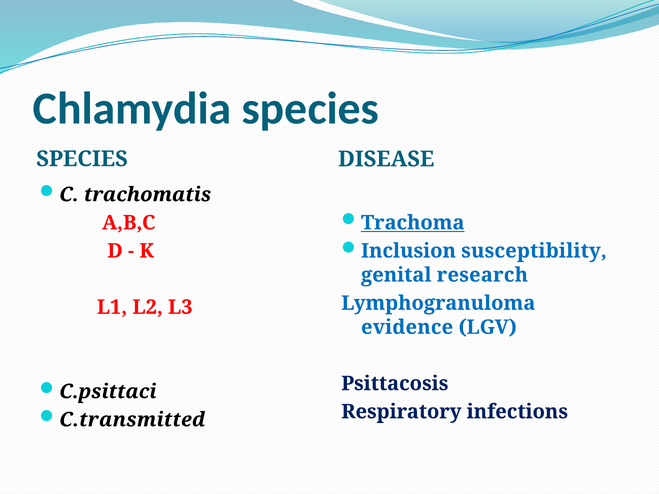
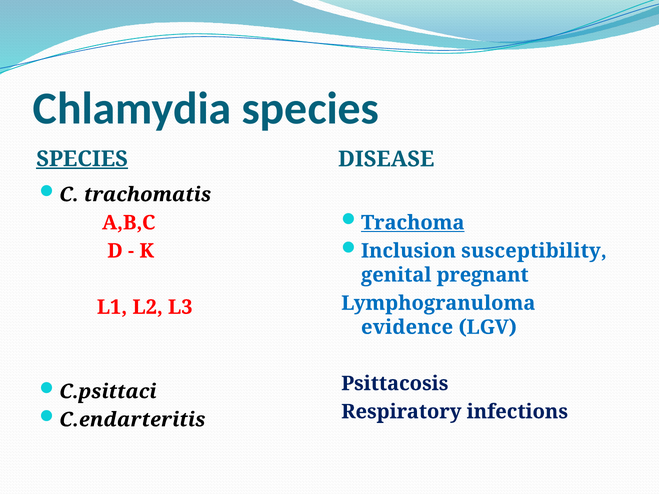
SPECIES at (82, 159) underline: none -> present
research: research -> pregnant
C.transmitted: C.transmitted -> C.endarteritis
